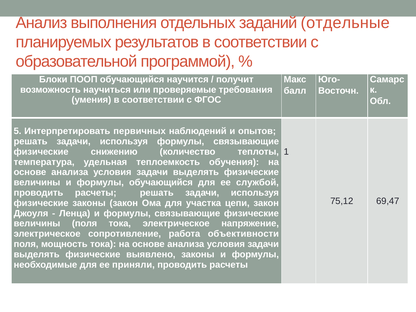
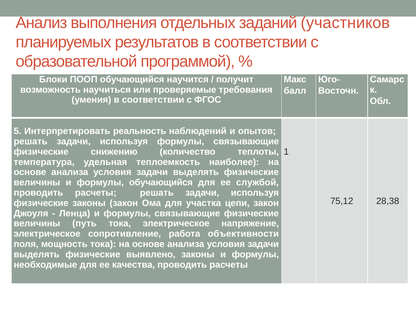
отдельные: отдельные -> участников
первичных: первичных -> реальность
обучения: обучения -> наиболее
69,47: 69,47 -> 28,38
величины поля: поля -> путь
приняли: приняли -> качества
